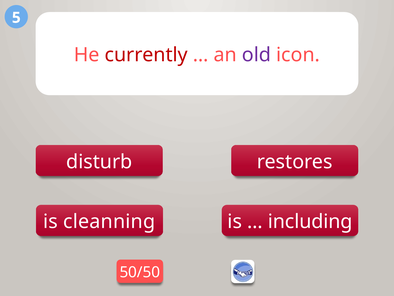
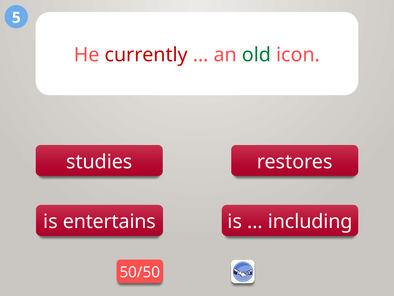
old colour: purple -> green
disturb: disturb -> studies
cleanning: cleanning -> entertains
